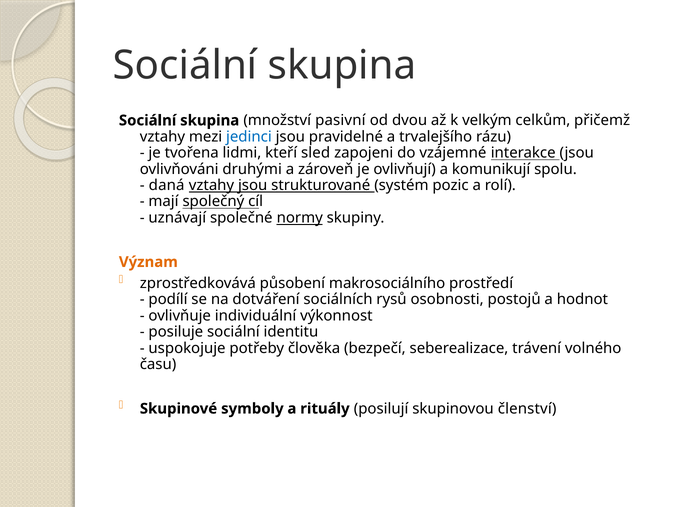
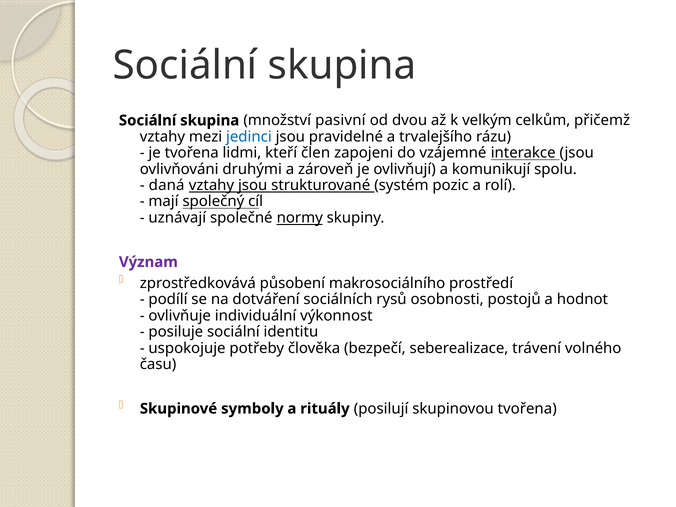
sled: sled -> člen
Význam colour: orange -> purple
skupinovou členství: členství -> tvořena
